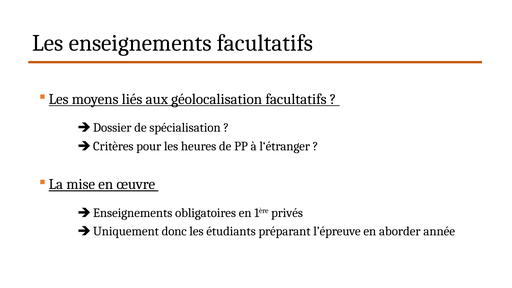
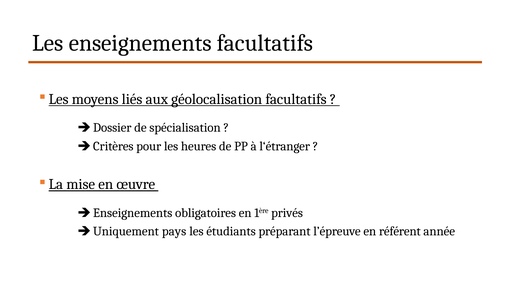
donc: donc -> pays
aborder: aborder -> référent
